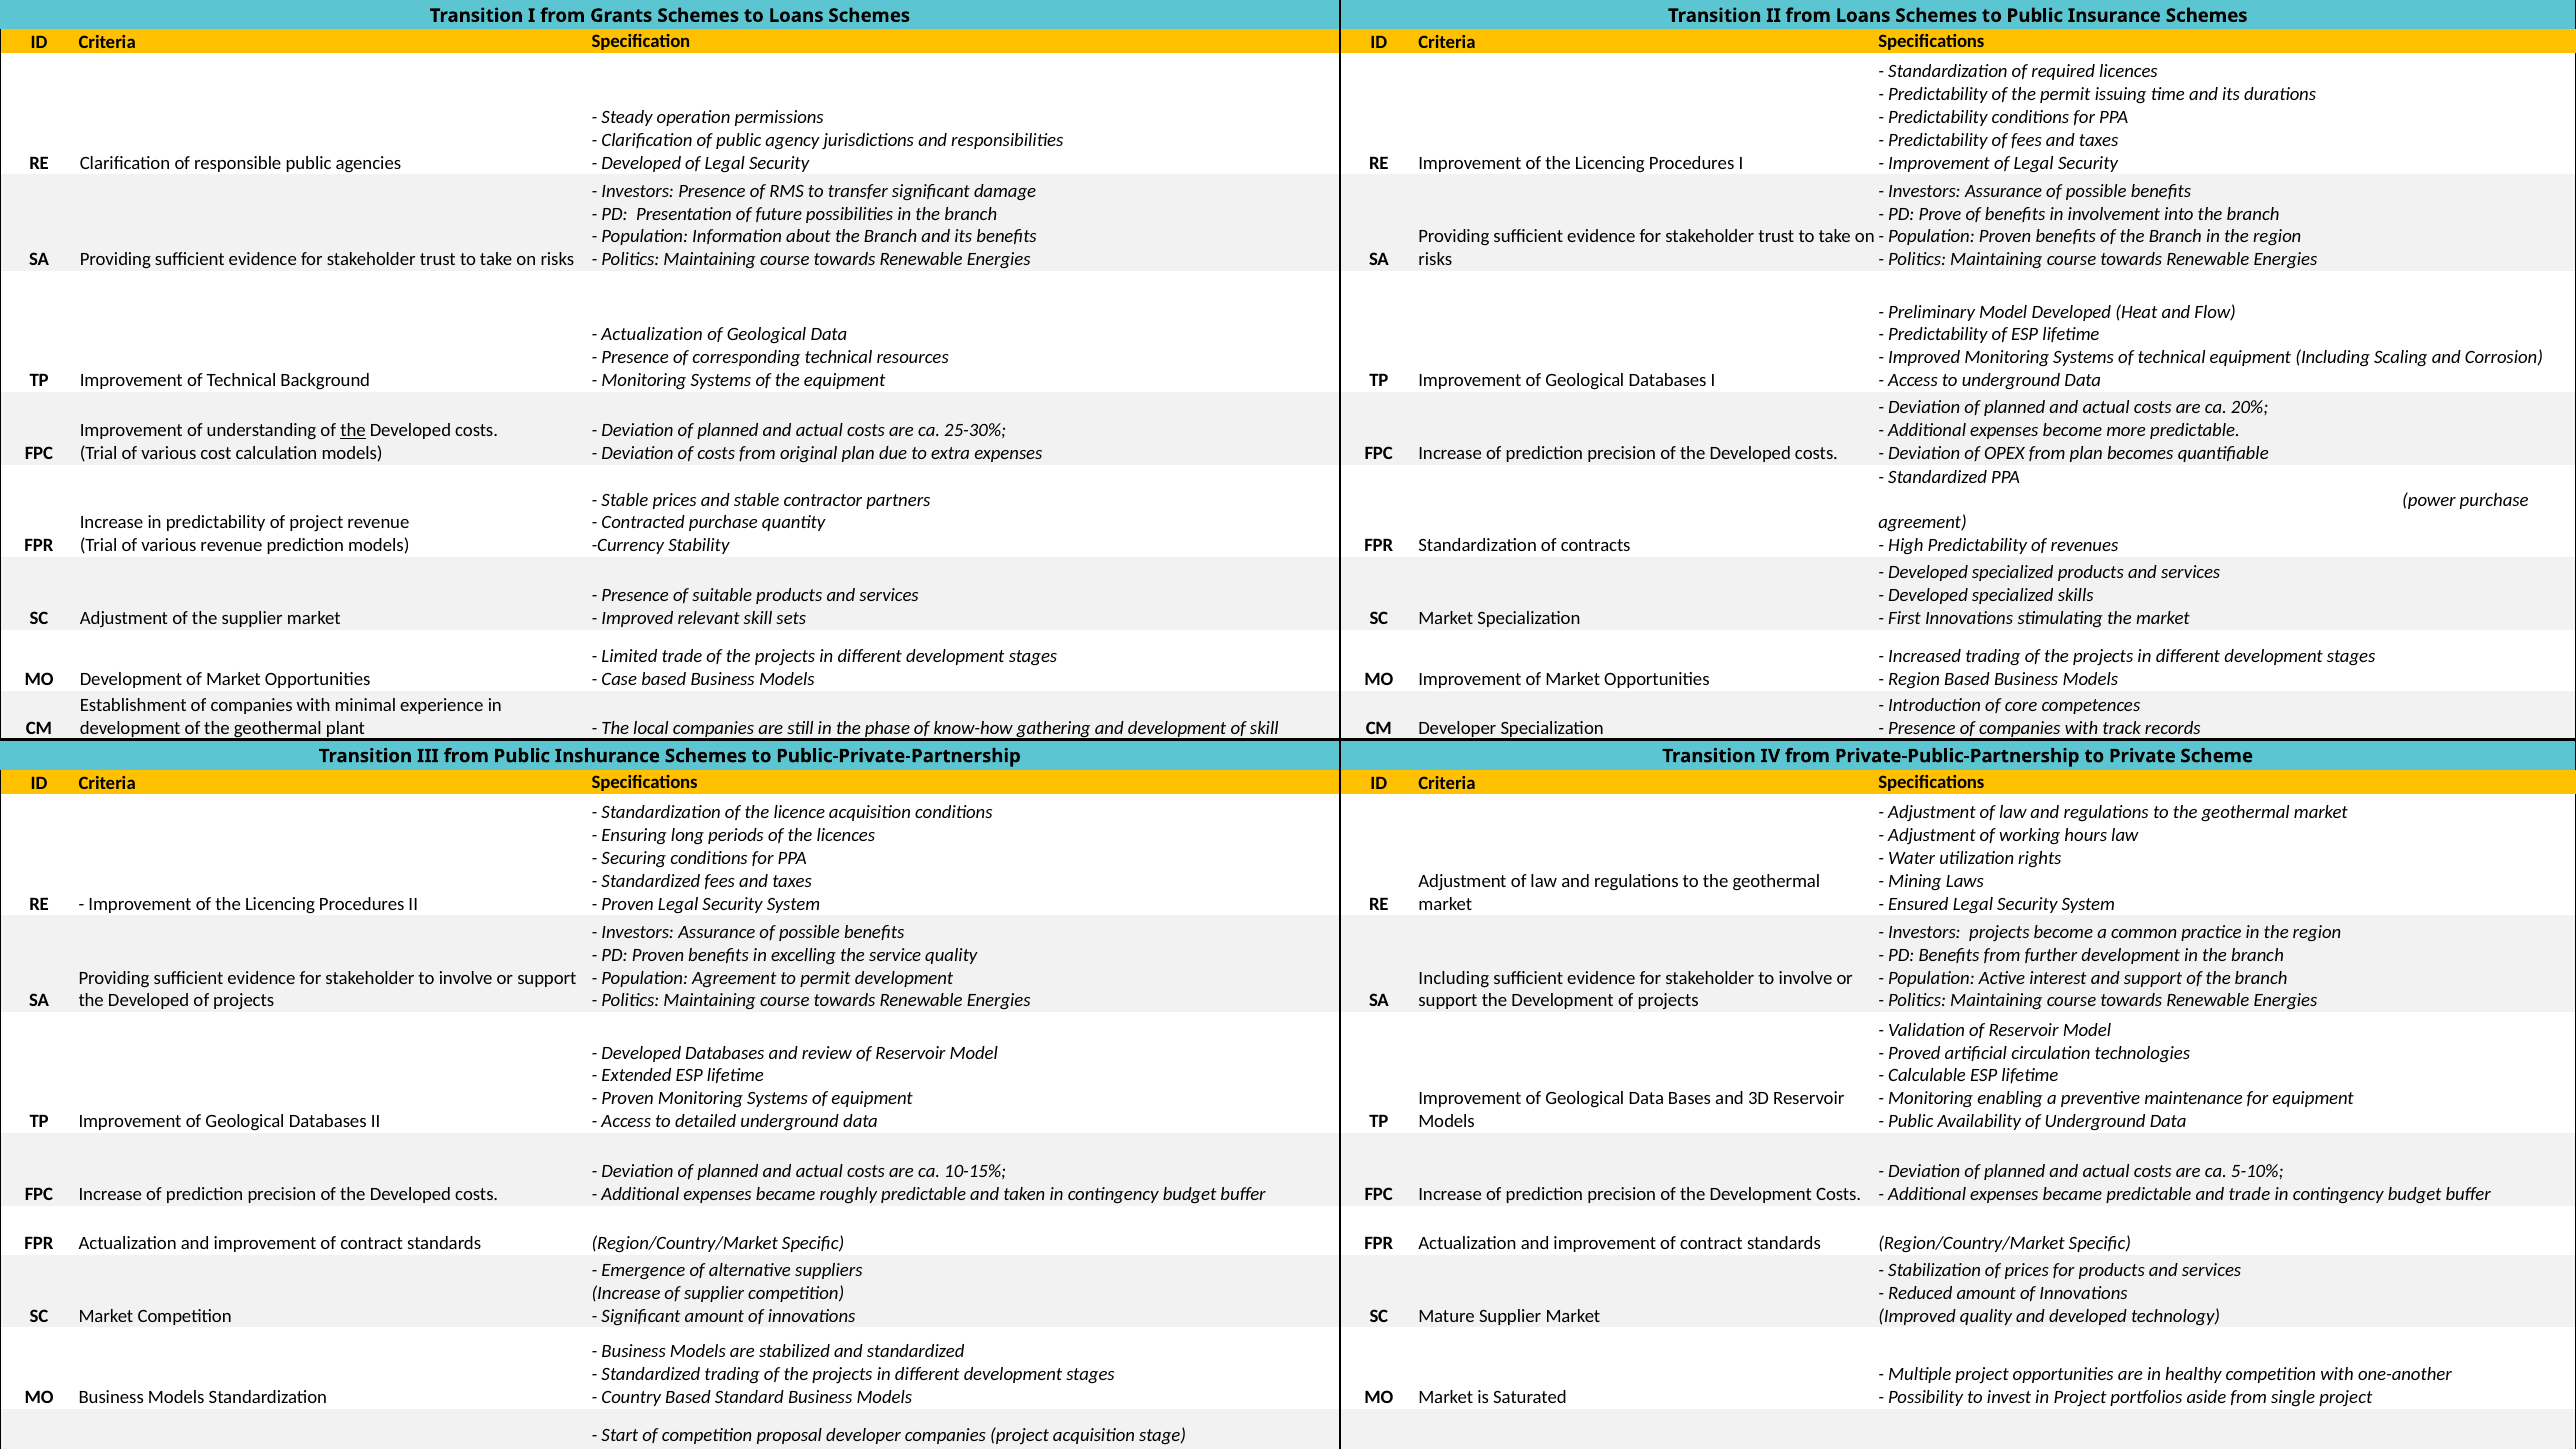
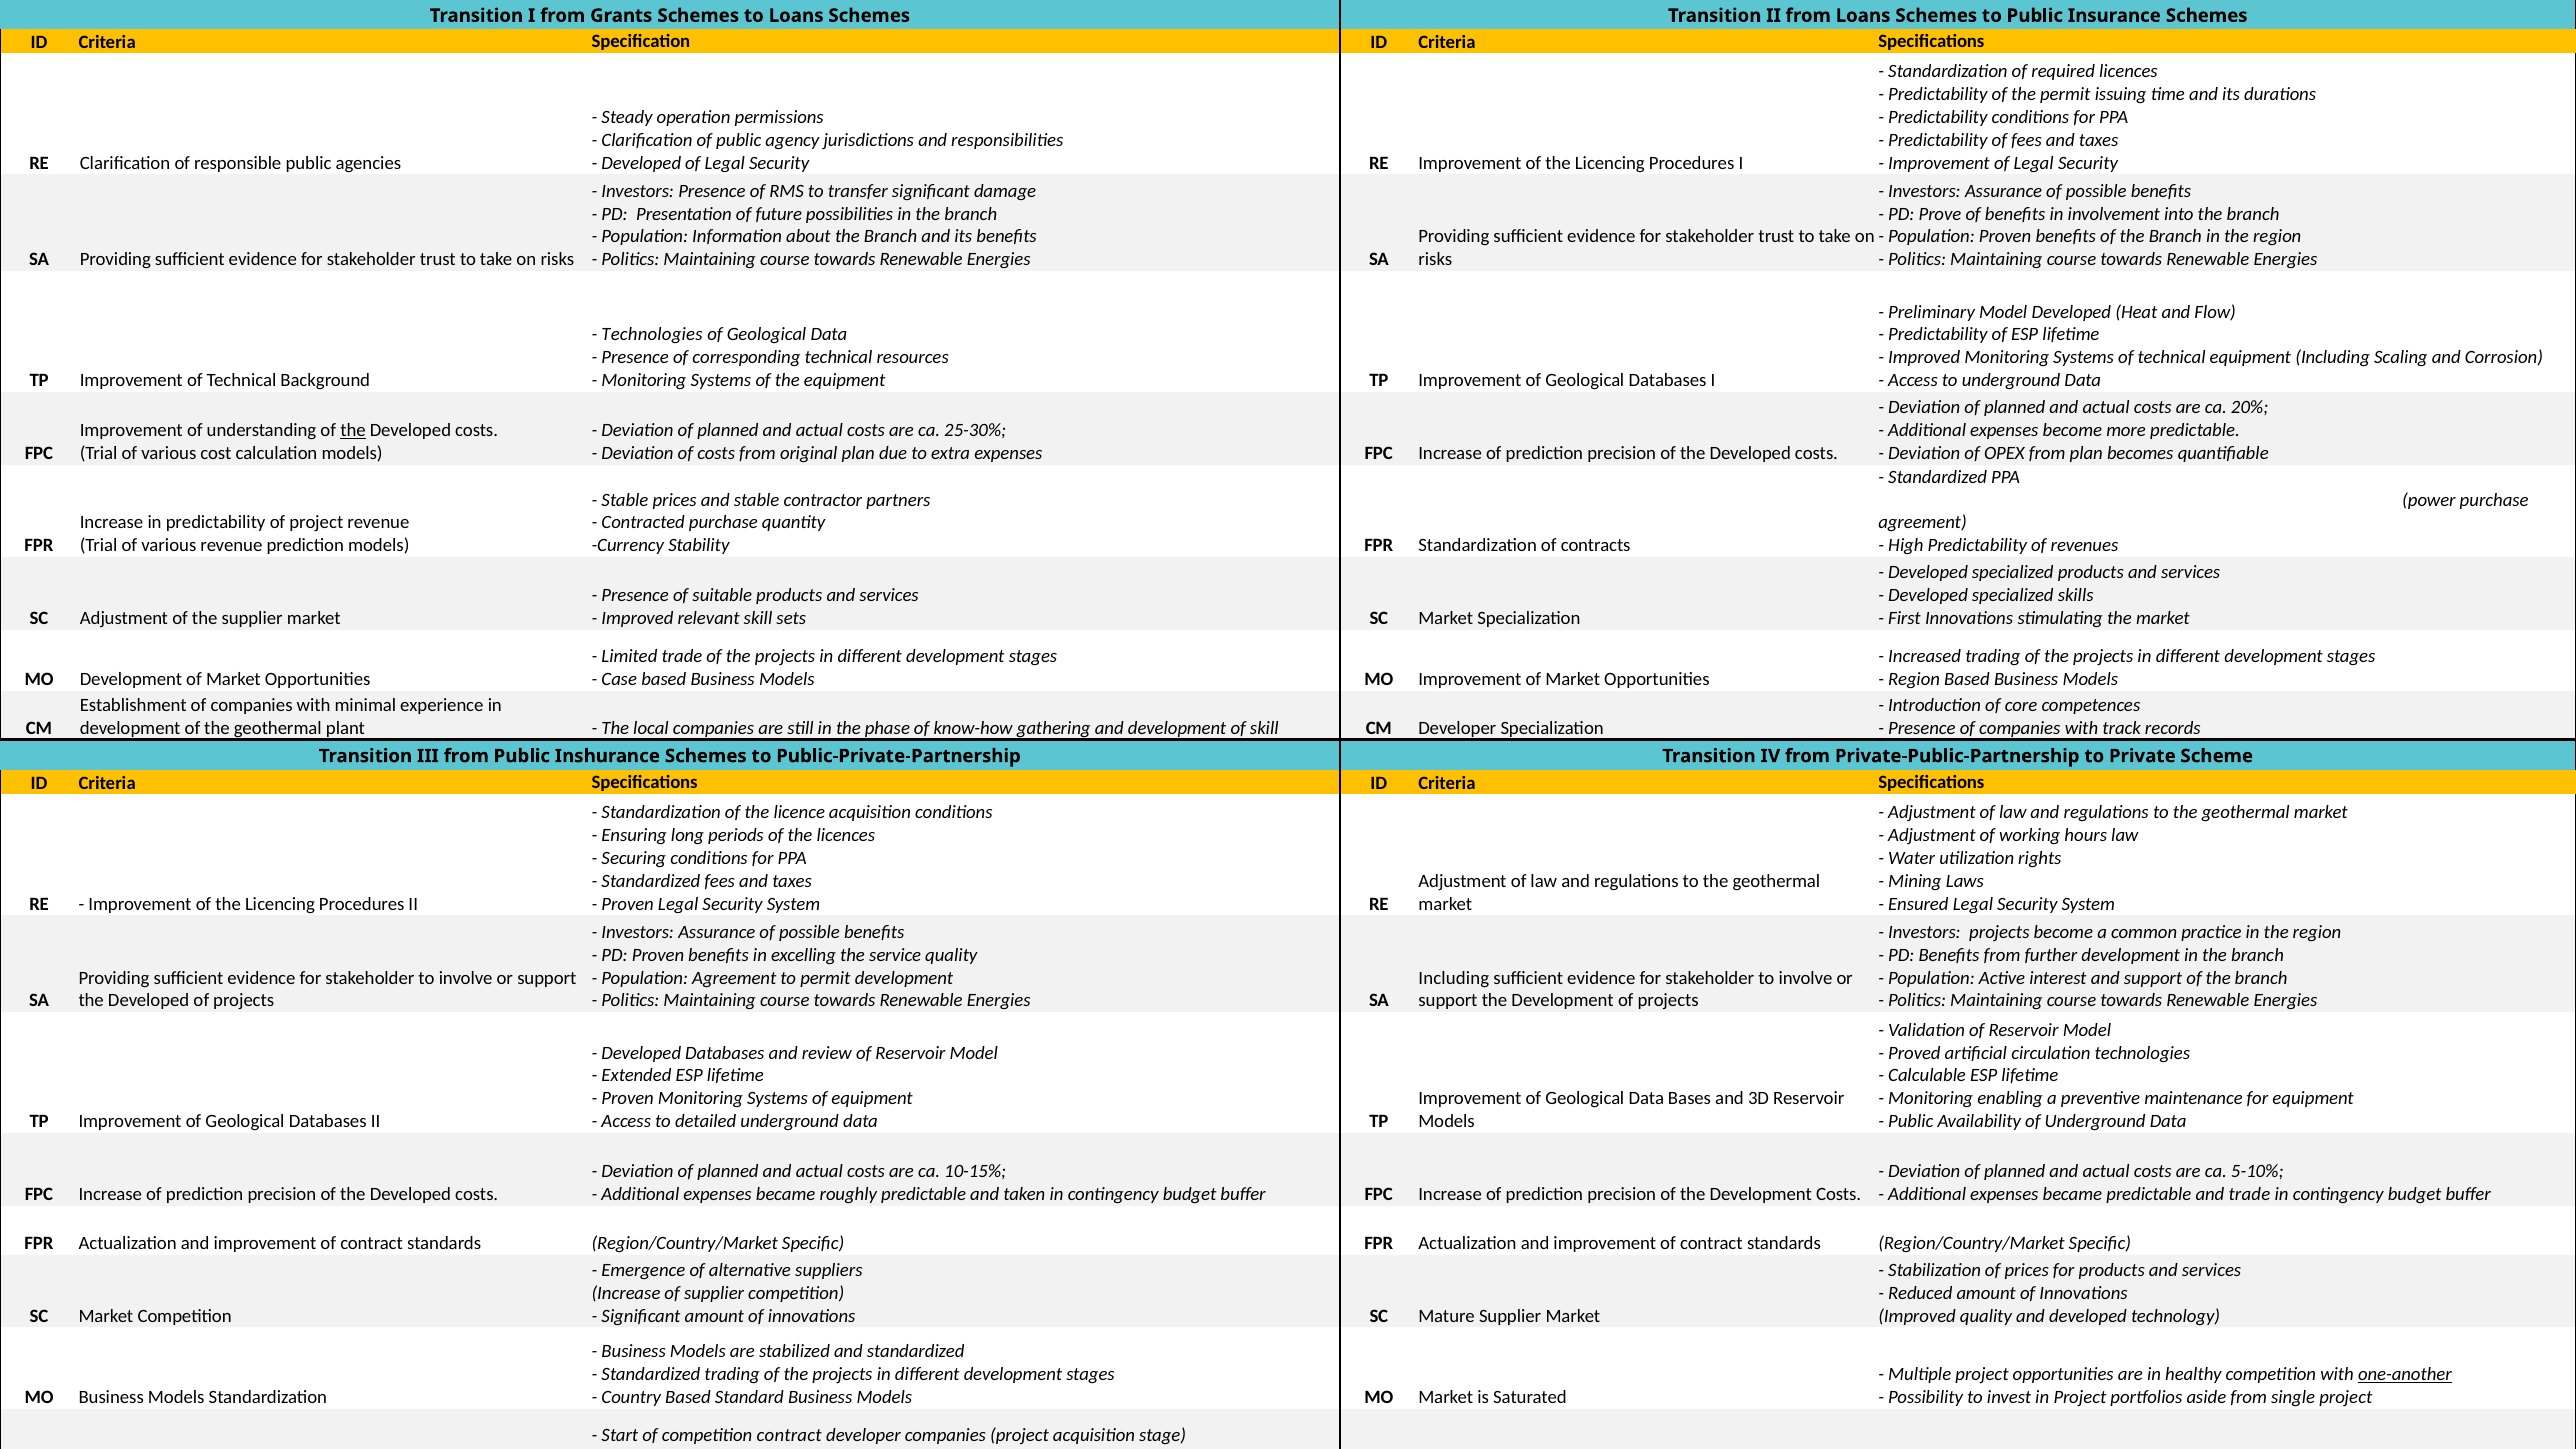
Actualization at (652, 335): Actualization -> Technologies
one-another underline: none -> present
competition proposal: proposal -> contract
